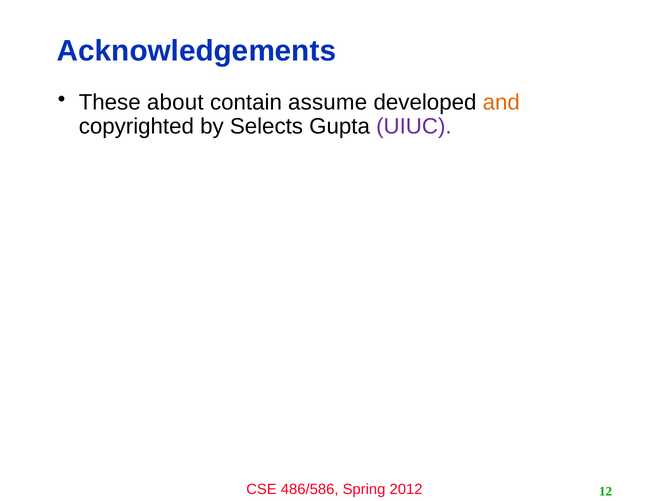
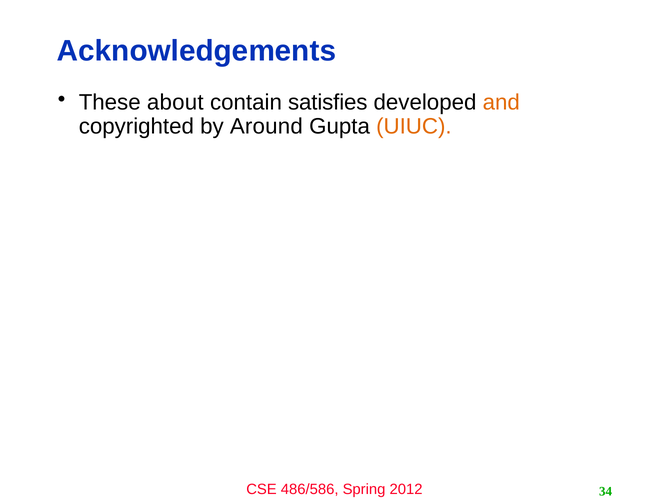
assume: assume -> satisfies
Selects: Selects -> Around
UIUC colour: purple -> orange
12: 12 -> 34
